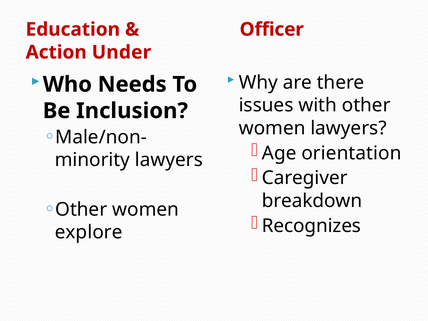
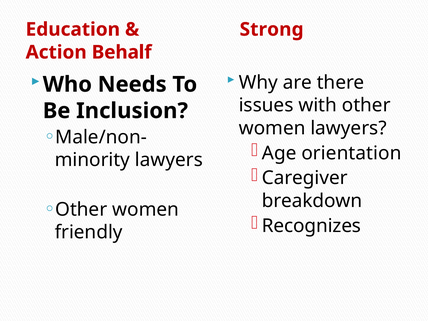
Officer: Officer -> Strong
Under: Under -> Behalf
explore: explore -> friendly
